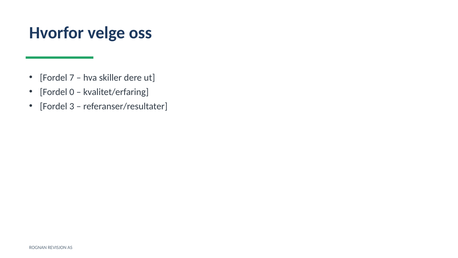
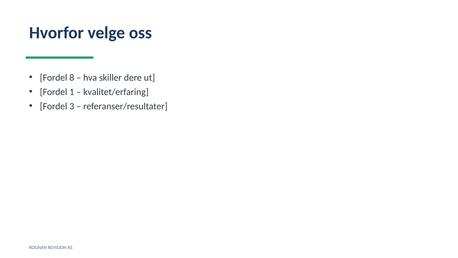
7: 7 -> 8
0: 0 -> 1
